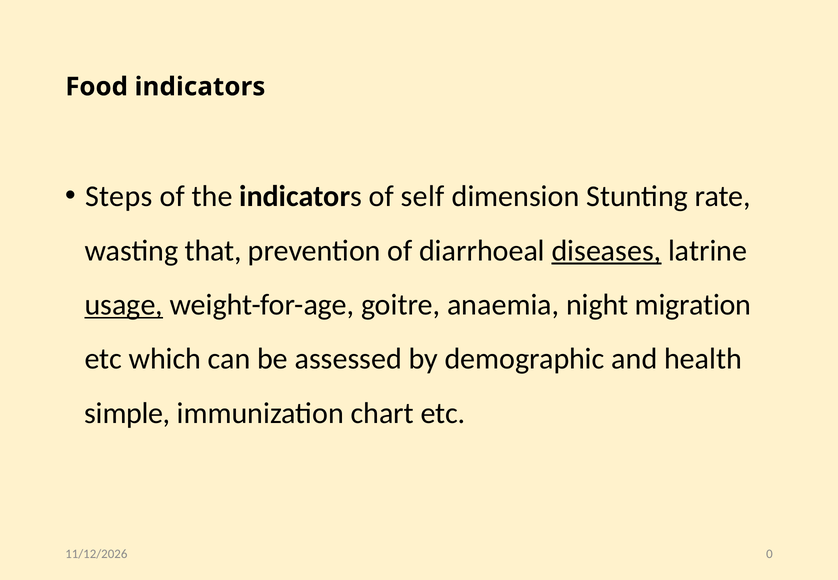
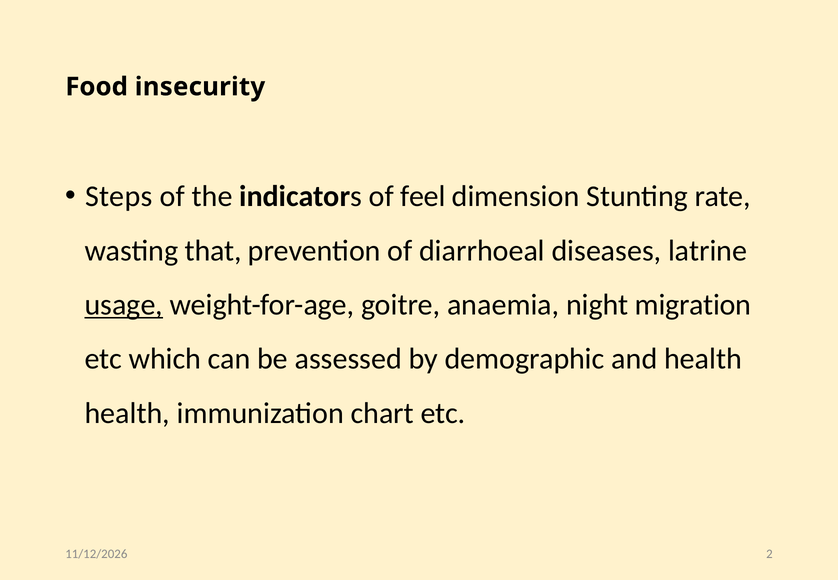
Food indicators: indicators -> insecurity
self: self -> feel
diseases underline: present -> none
simple at (127, 413): simple -> health
0: 0 -> 2
